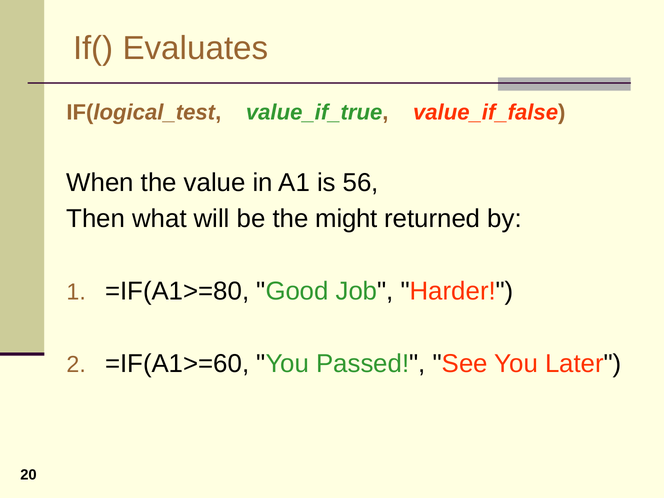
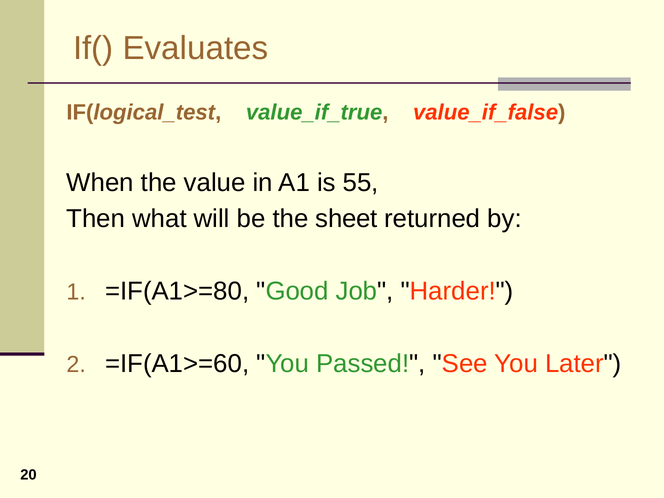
56: 56 -> 55
might: might -> sheet
